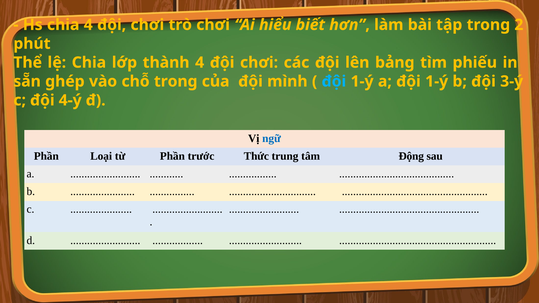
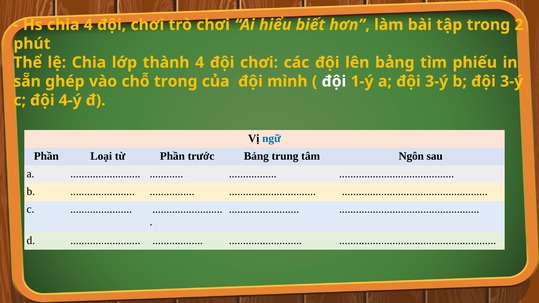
đội at (334, 81) colour: light blue -> white
a đội 1-ý: 1-ý -> 3-ý
trước Thức: Thức -> Bảng
Động: Động -> Ngôn
